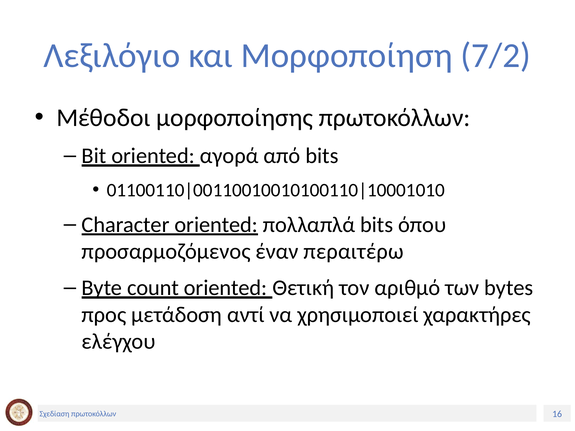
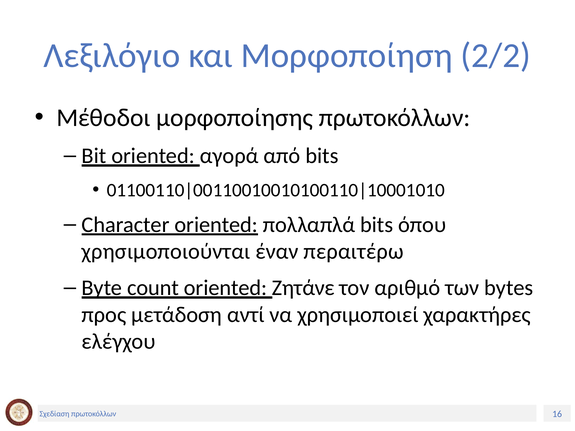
7/2: 7/2 -> 2/2
προσαρμοζόμενος: προσαρμοζόμενος -> χρησιμοποιούνται
Θετική: Θετική -> Ζητάνε
